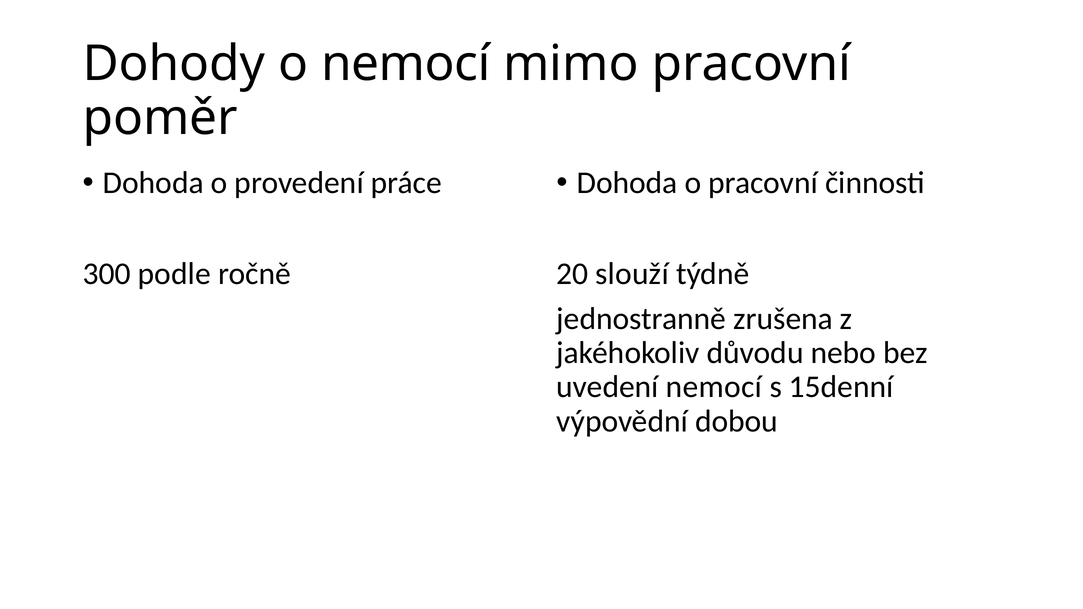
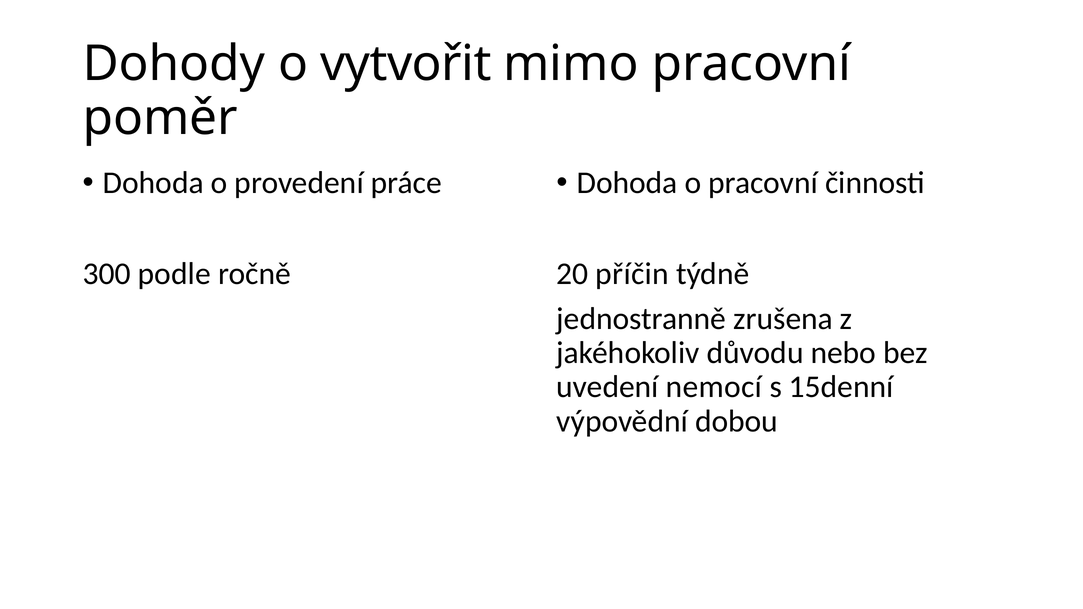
o nemocí: nemocí -> vytvořit
slouží: slouží -> příčin
